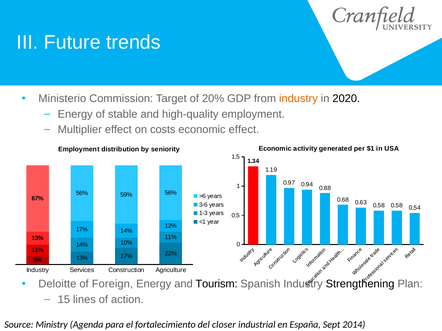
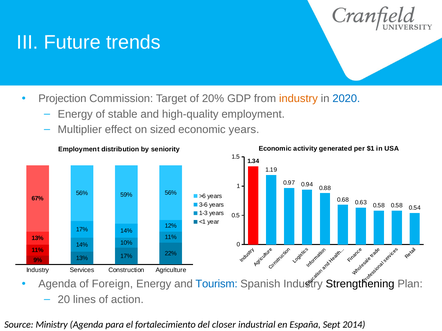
Ministerio: Ministerio -> Projection
2020 colour: black -> blue
costs: costs -> sized
economic effect: effect -> years
Deloitte at (57, 284): Deloitte -> Agenda
Tourism colour: black -> blue
15: 15 -> 20
